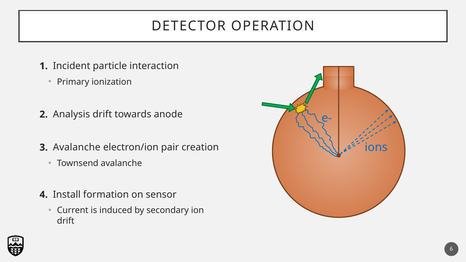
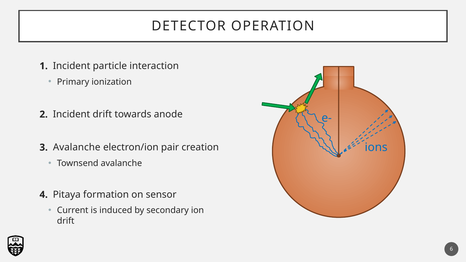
2 Analysis: Analysis -> Incident
Install: Install -> Pitaya
